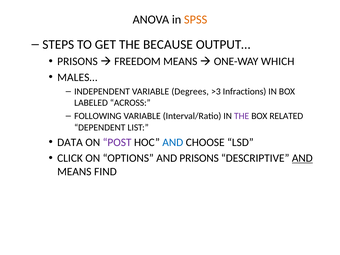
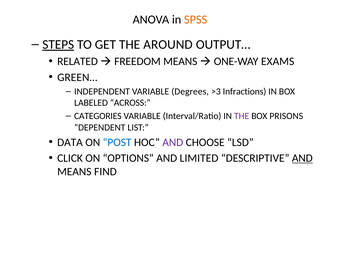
STEPS underline: none -> present
BECAUSE: BECAUSE -> AROUND
PRISONS at (77, 61): PRISONS -> RELATED
WHICH: WHICH -> EXAMS
MALES…: MALES… -> GREEN…
FOLLOWING: FOLLOWING -> CATEGORIES
RELATED: RELATED -> PRISONS
POST colour: purple -> blue
AND at (173, 142) colour: blue -> purple
AND PRISONS: PRISONS -> LIMITED
